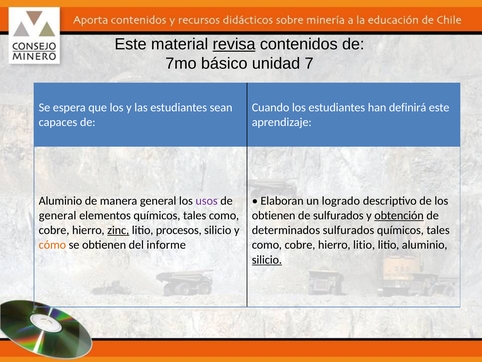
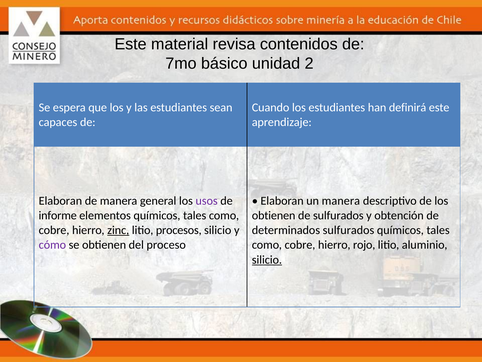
revisa underline: present -> none
7: 7 -> 2
Aluminio at (60, 201): Aluminio -> Elaboran
un logrado: logrado -> manera
general at (58, 215): general -> informe
obtención underline: present -> none
cómo colour: orange -> purple
informe: informe -> proceso
hierro litio: litio -> rojo
